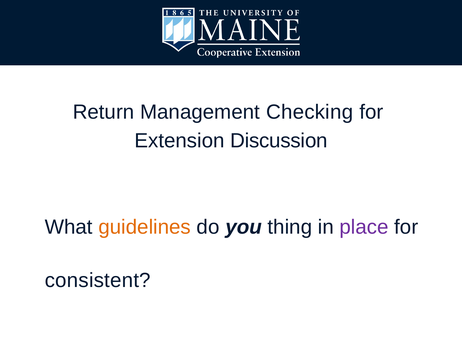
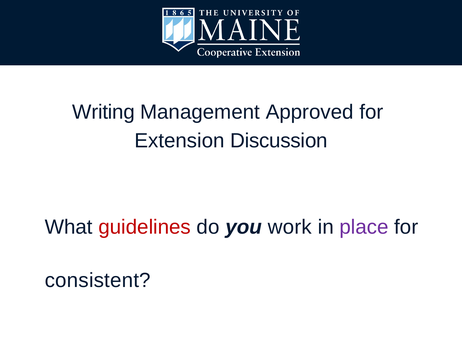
Return: Return -> Writing
Checking: Checking -> Approved
guidelines colour: orange -> red
thing: thing -> work
